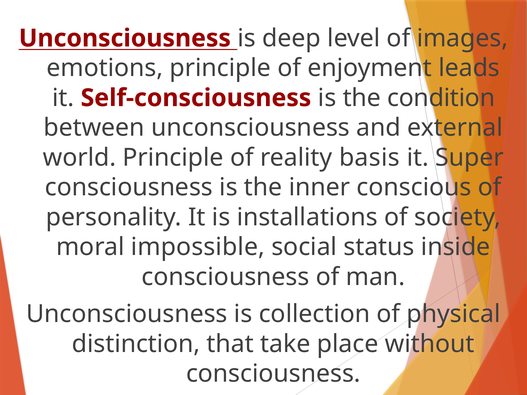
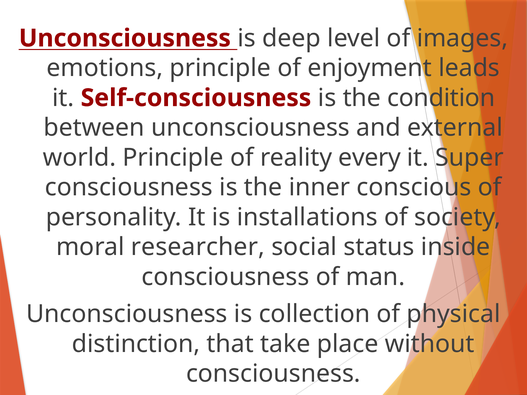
basis: basis -> every
impossible: impossible -> researcher
